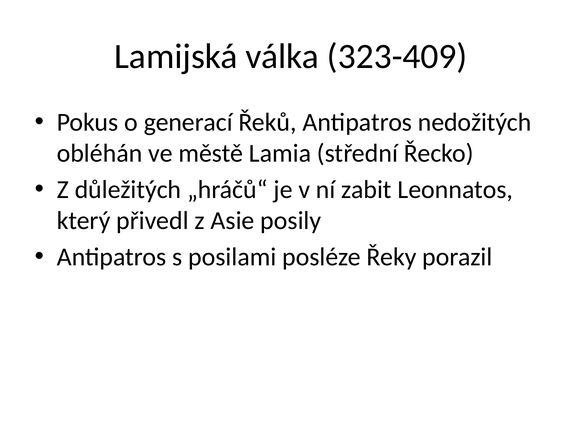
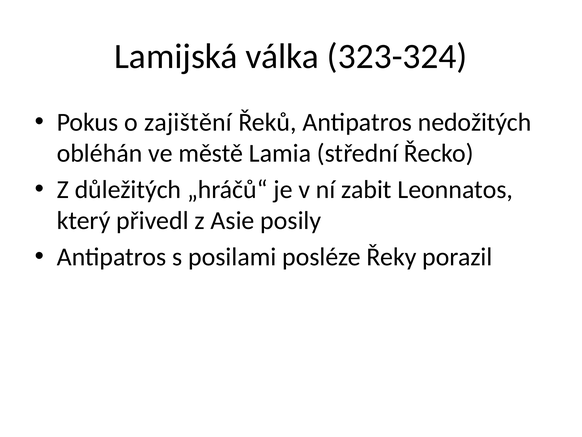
323-409: 323-409 -> 323-324
generací: generací -> zajištění
